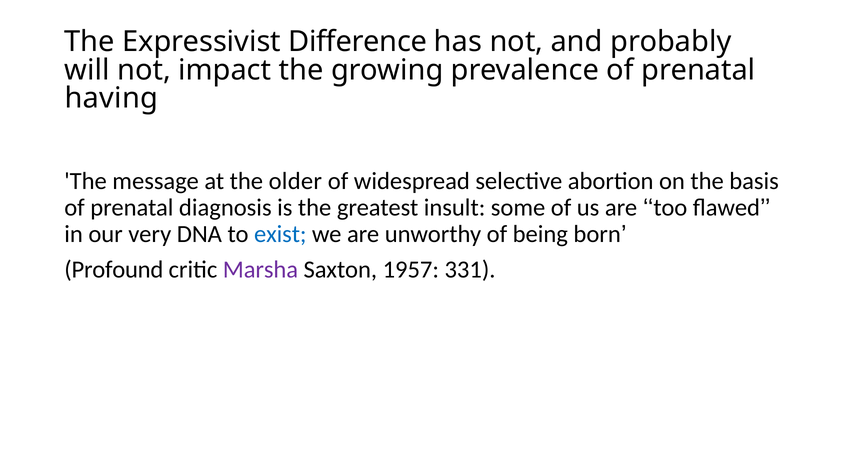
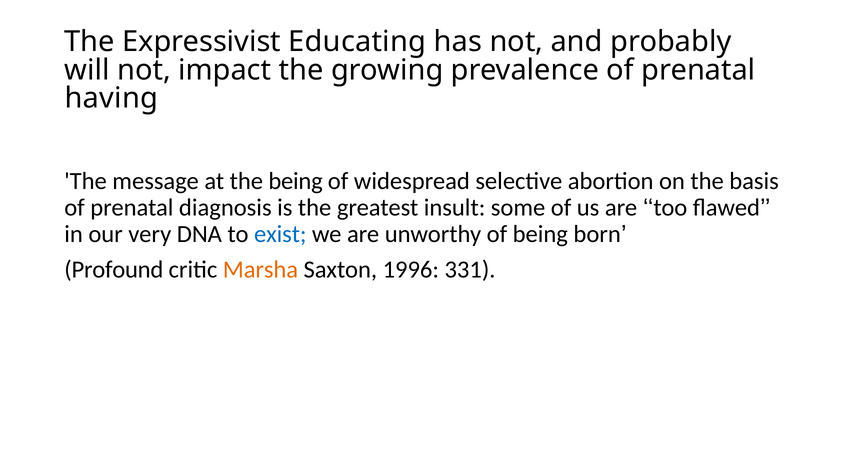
Difference: Difference -> Educating
the older: older -> being
Marsha colour: purple -> orange
1957: 1957 -> 1996
